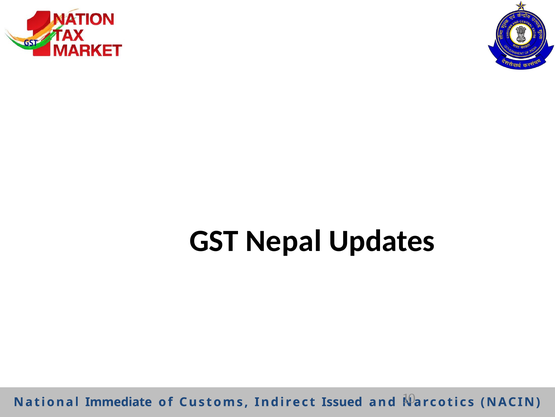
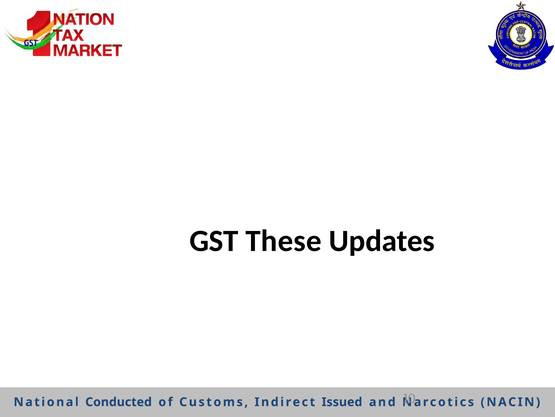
Nepal: Nepal -> These
Immediate: Immediate -> Conducted
